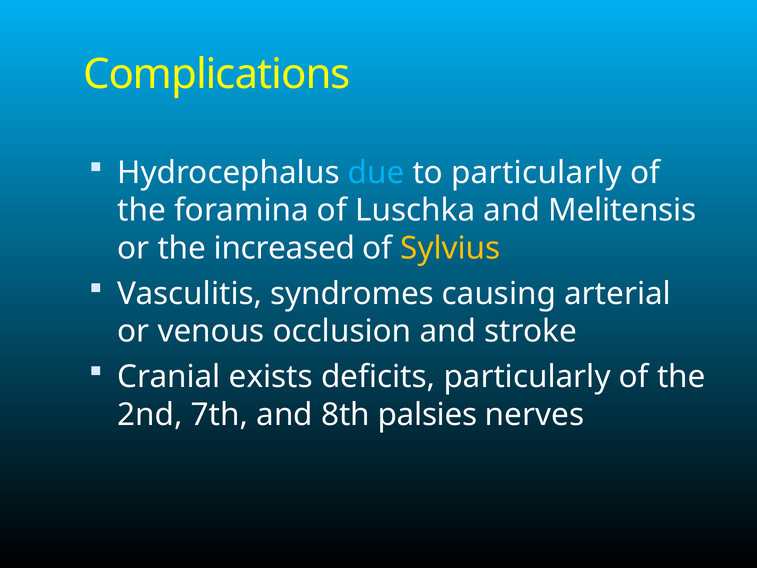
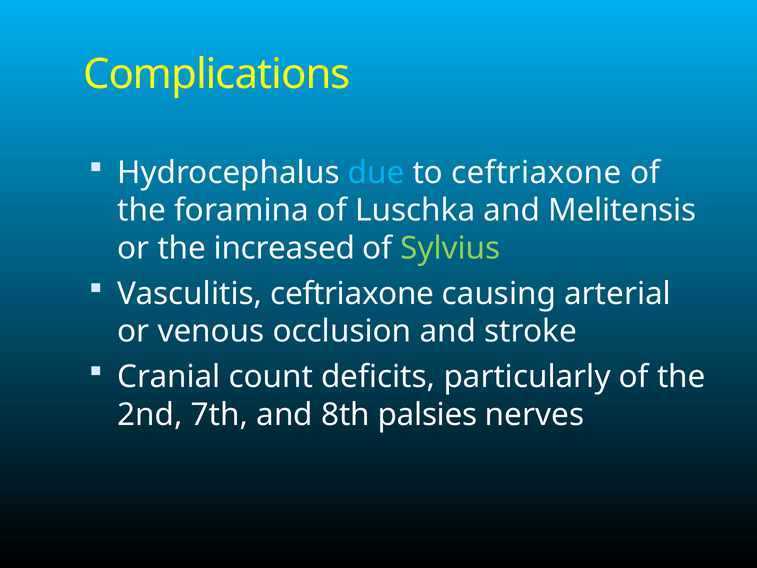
to particularly: particularly -> ceftriaxone
Sylvius colour: yellow -> light green
Vasculitis syndromes: syndromes -> ceftriaxone
exists: exists -> count
